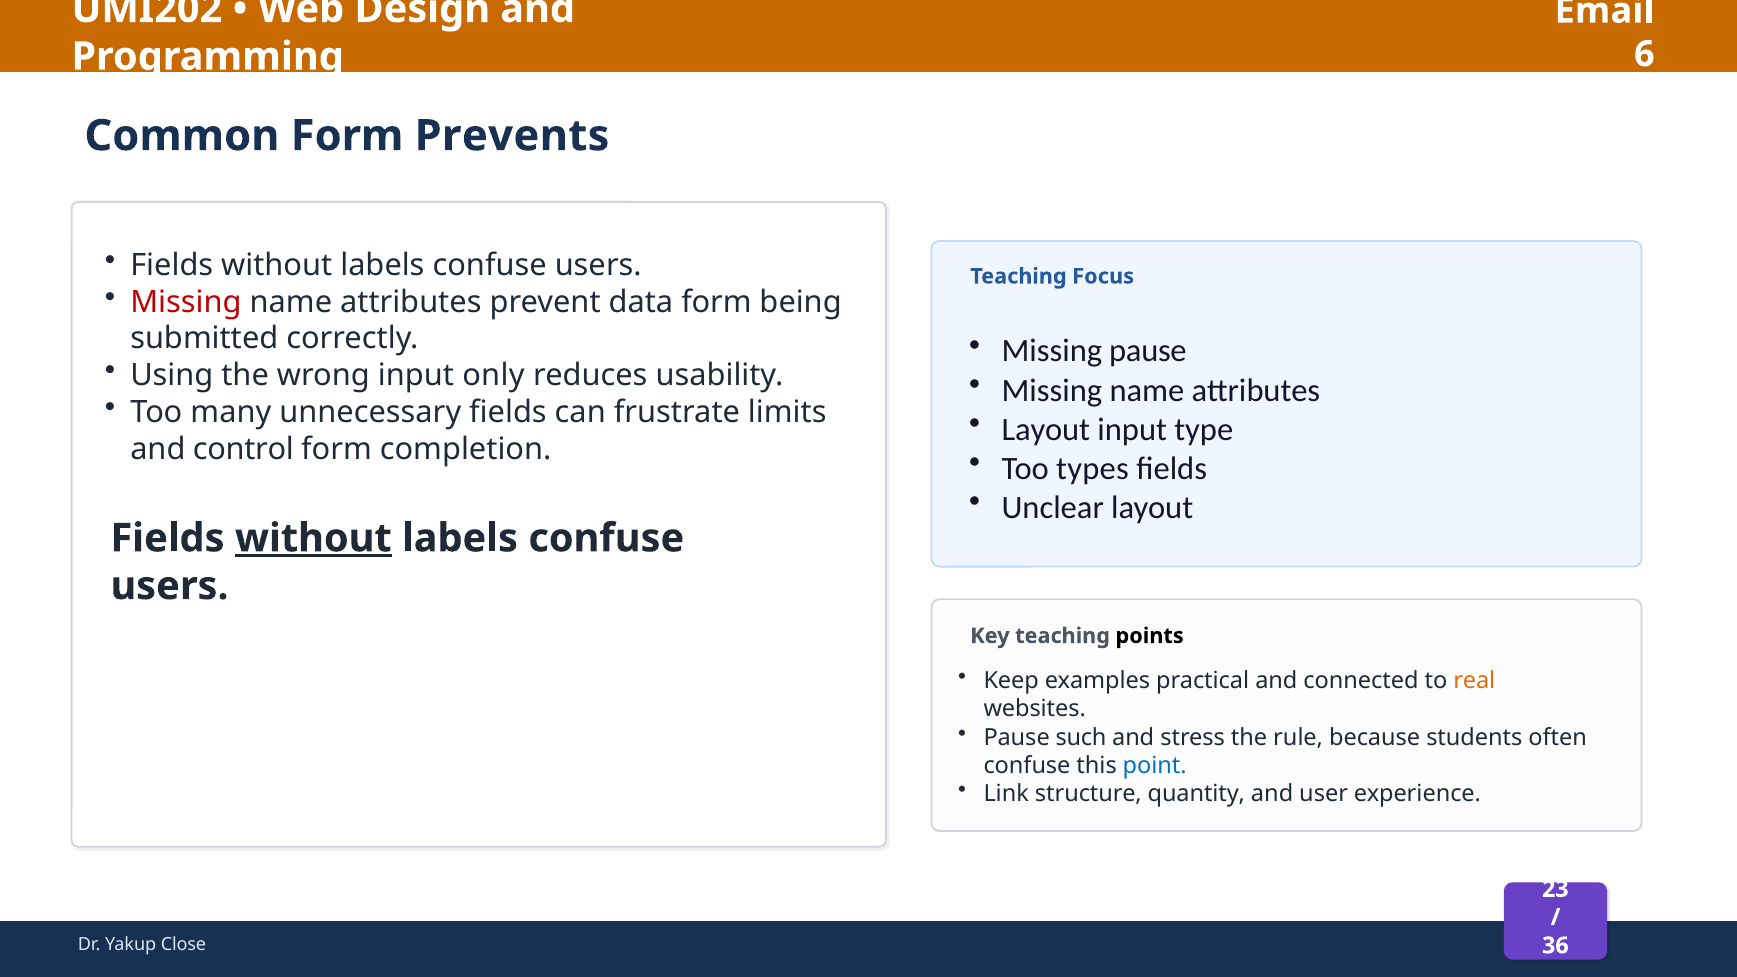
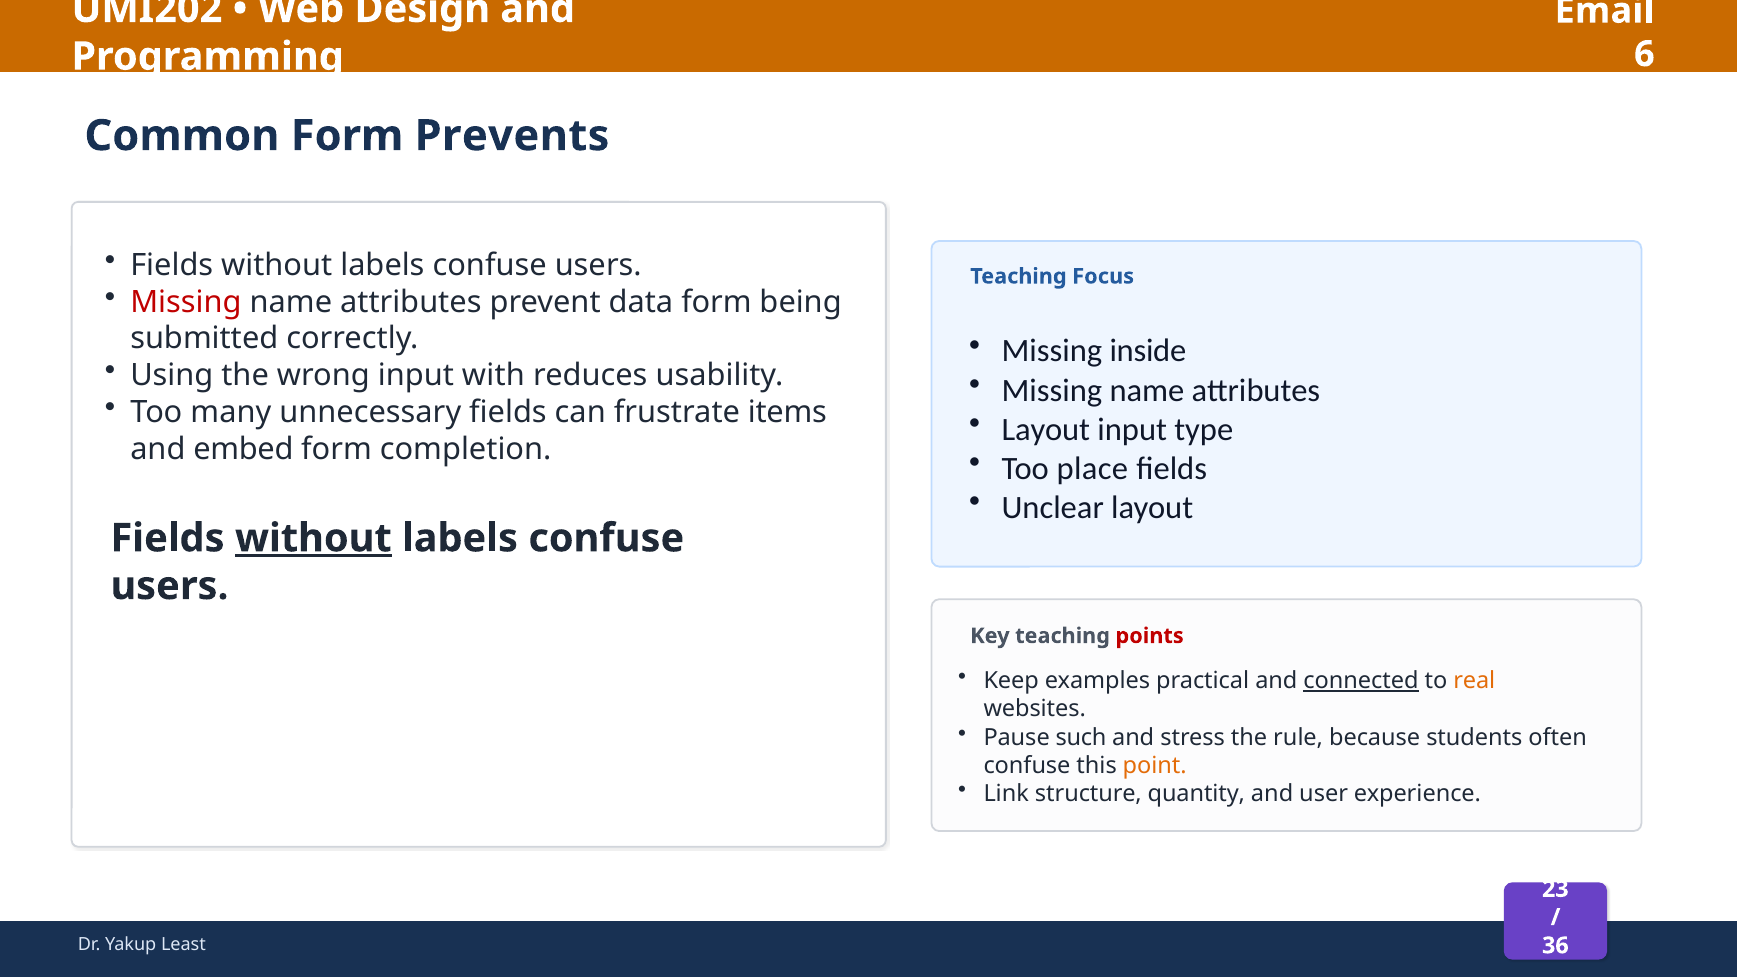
Missing pause: pause -> inside
only: only -> with
limits: limits -> items
control: control -> embed
types: types -> place
points colour: black -> red
connected underline: none -> present
point colour: blue -> orange
Close: Close -> Least
